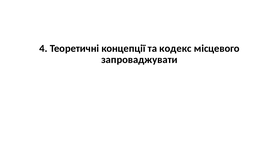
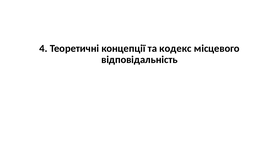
запроваджувати: запроваджувати -> відповідальність
